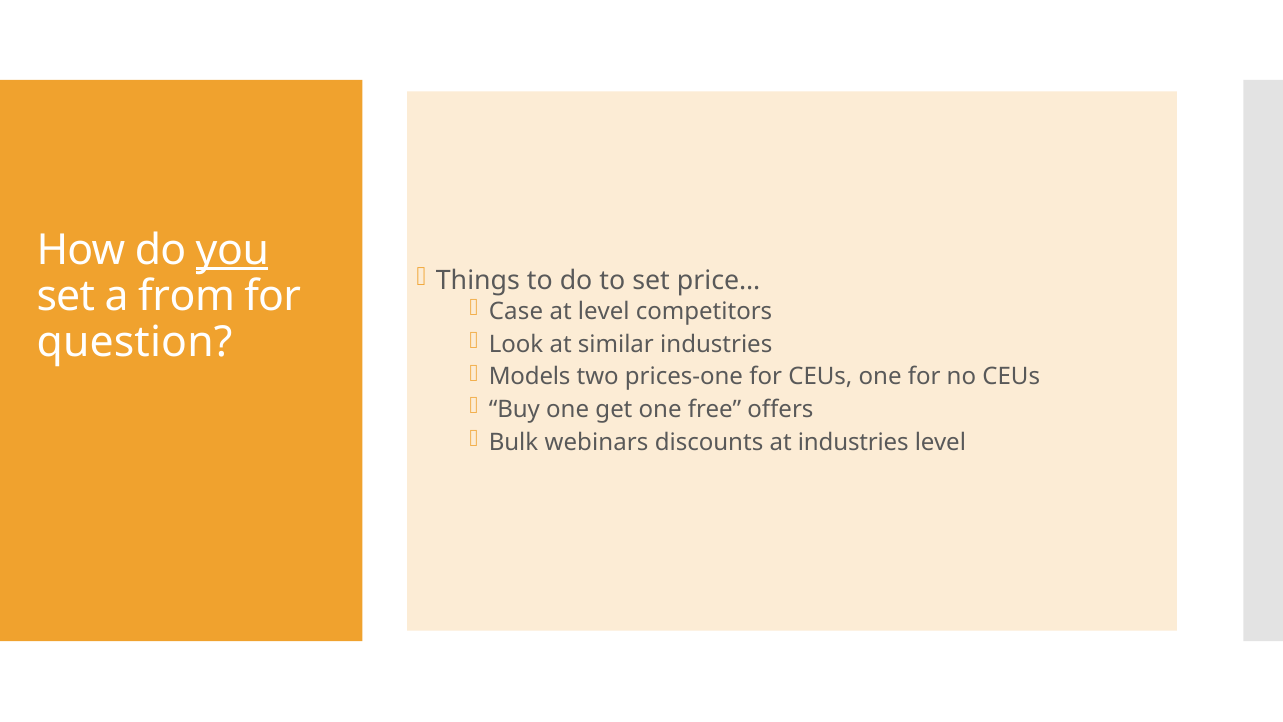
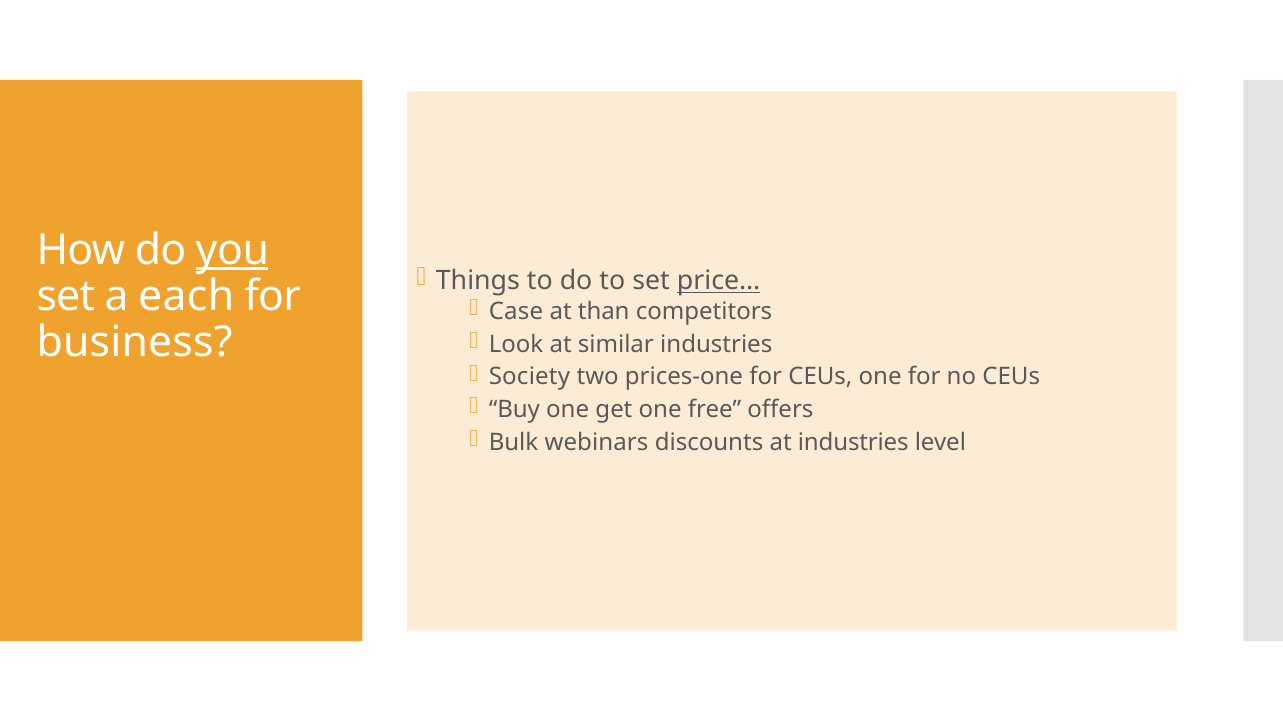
price… underline: none -> present
from: from -> each
at level: level -> than
question: question -> business
Models: Models -> Society
